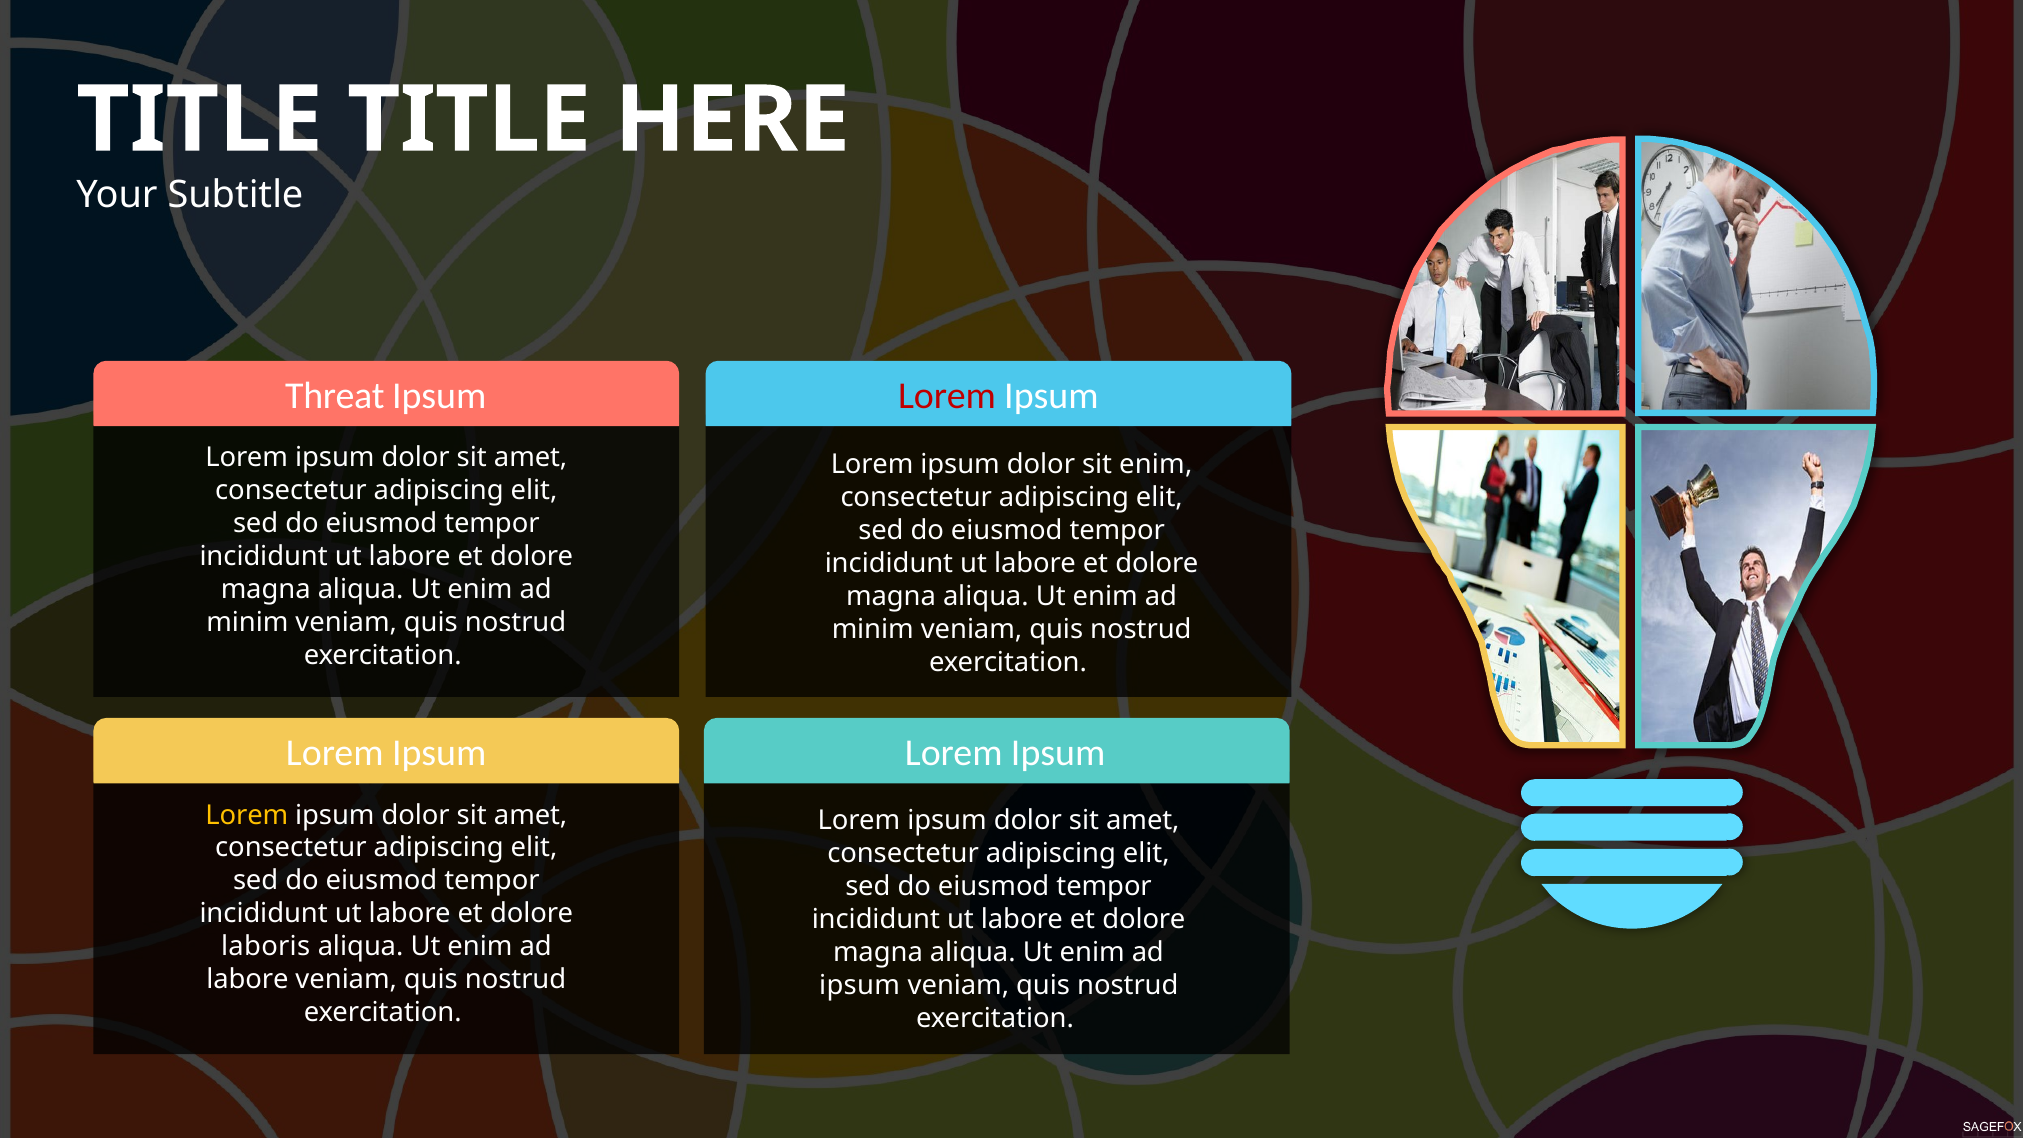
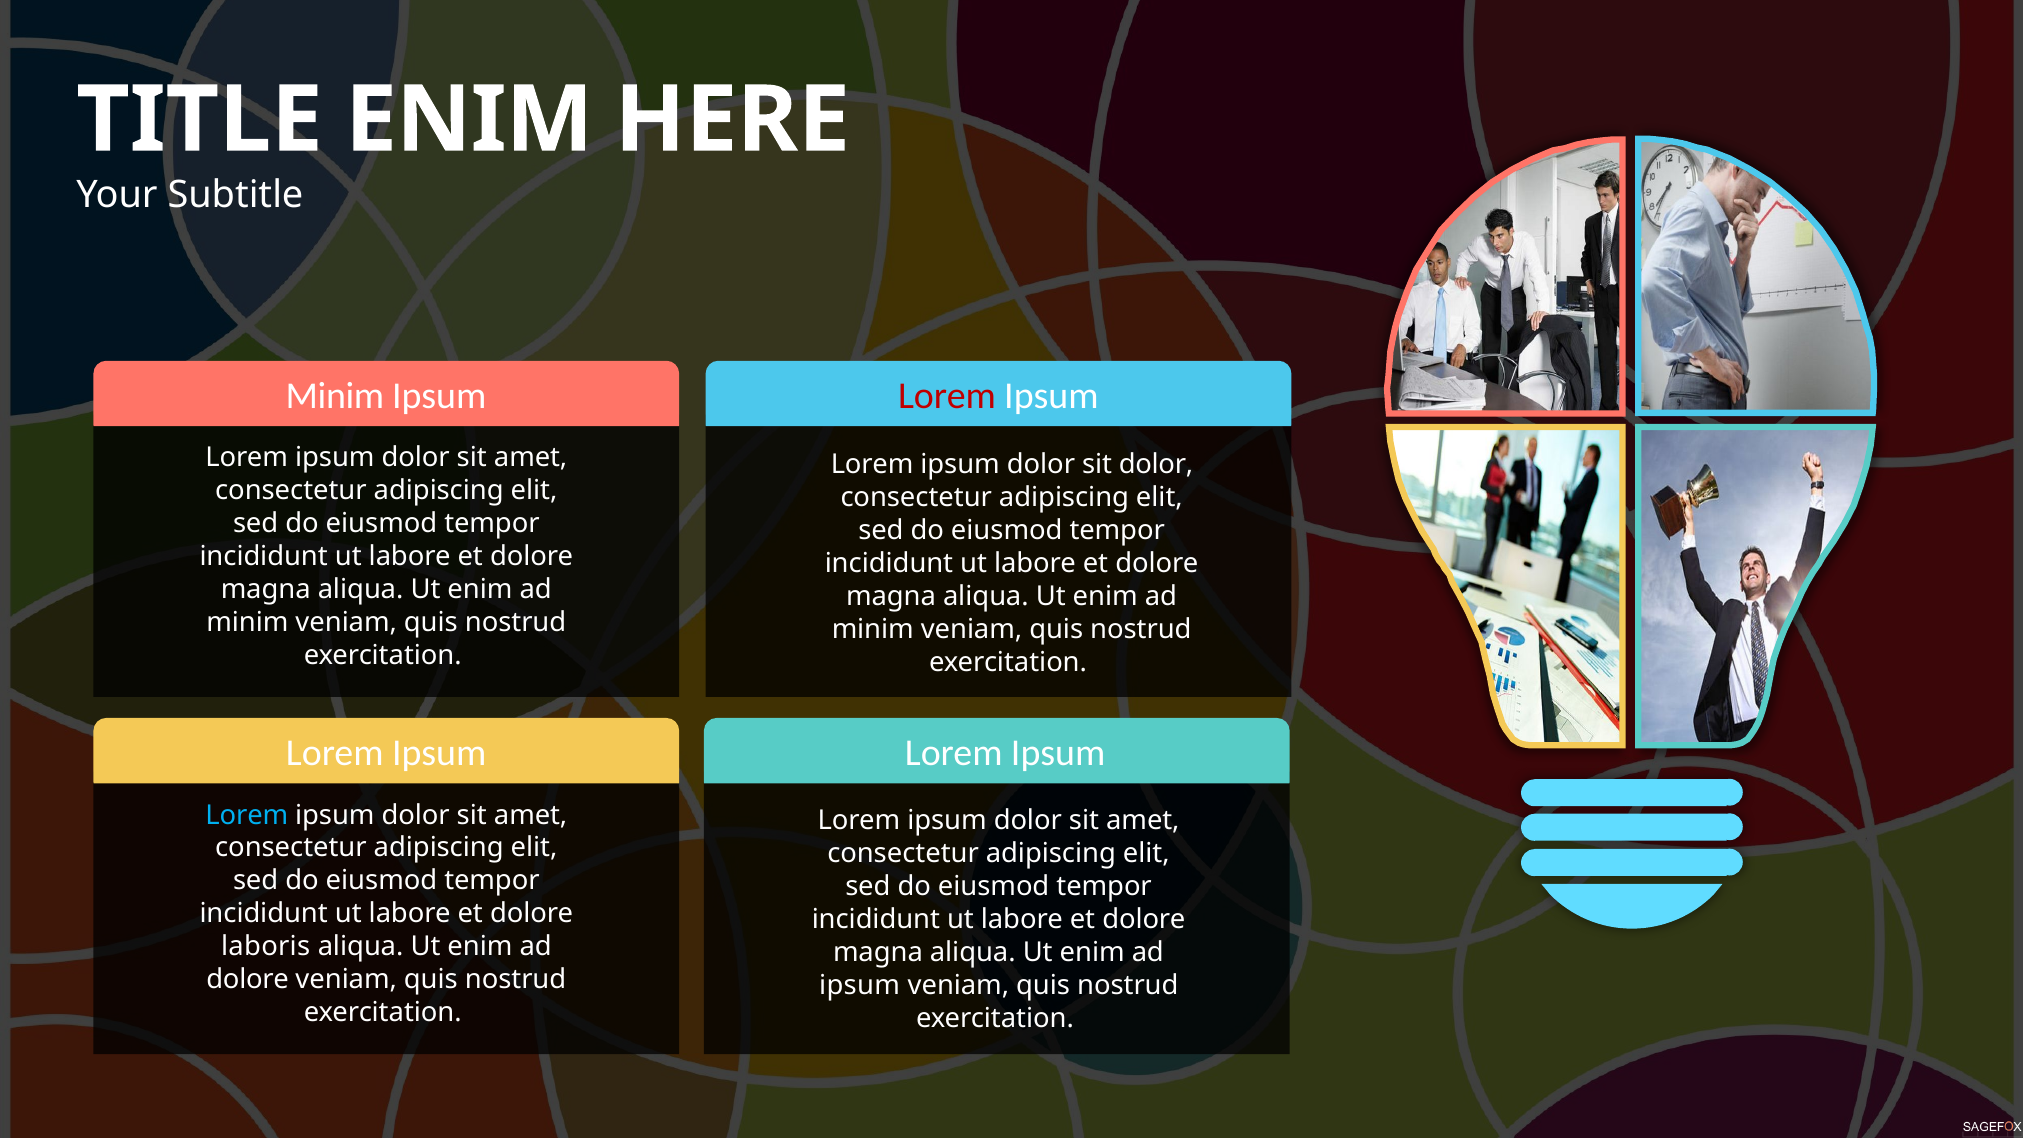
TITLE at (469, 120): TITLE -> ENIM
Threat at (335, 396): Threat -> Minim
sit enim: enim -> dolor
Lorem at (247, 815) colour: yellow -> light blue
labore at (248, 979): labore -> dolore
